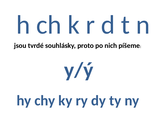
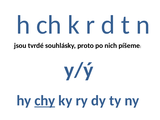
chy underline: none -> present
